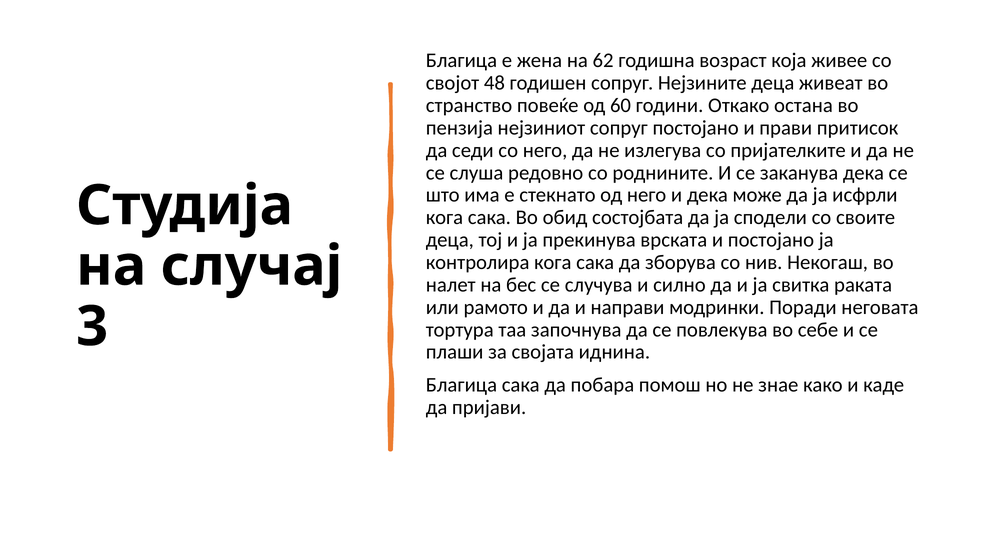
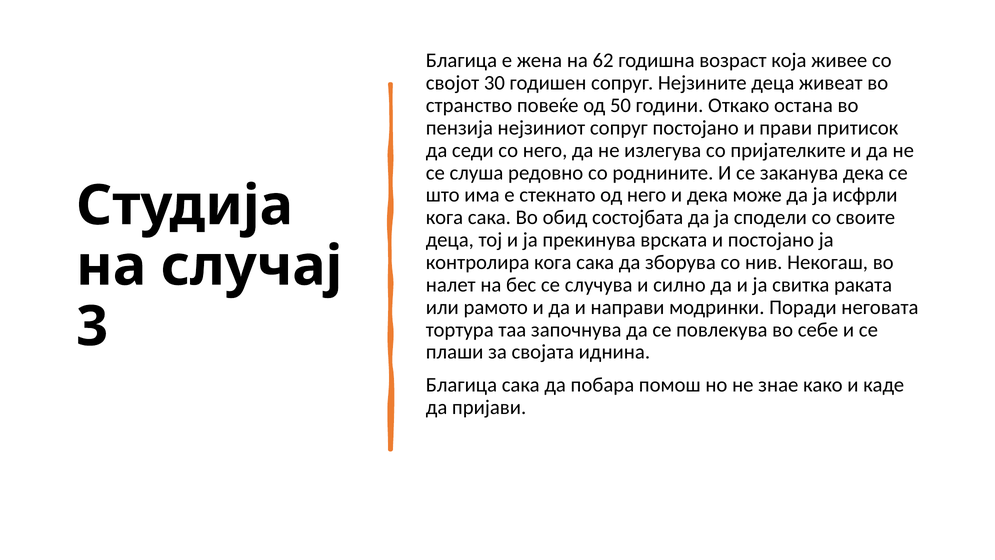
48: 48 -> 30
60: 60 -> 50
